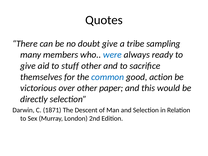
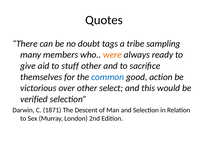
doubt give: give -> tags
were colour: blue -> orange
paper: paper -> select
directly: directly -> verified
